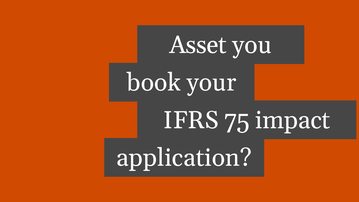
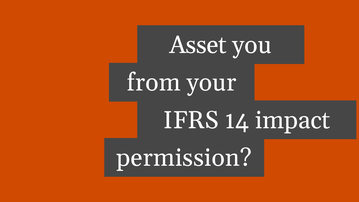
book: book -> from
75: 75 -> 14
application: application -> permission
